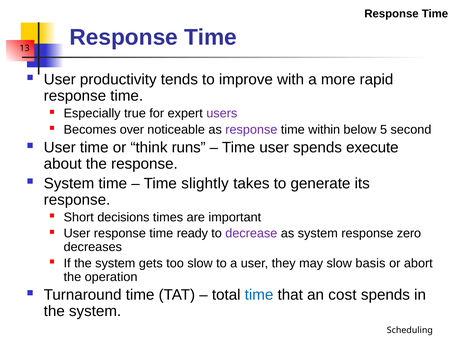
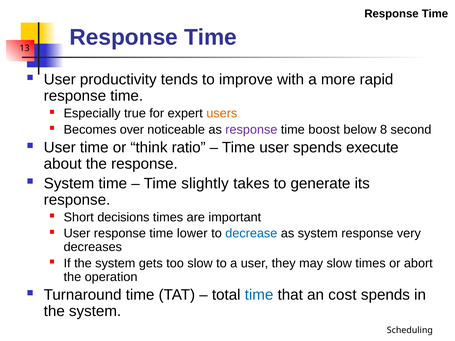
users colour: purple -> orange
within: within -> boost
5: 5 -> 8
runs: runs -> ratio
ready: ready -> lower
decrease colour: purple -> blue
zero: zero -> very
slow basis: basis -> times
